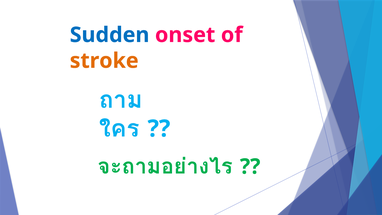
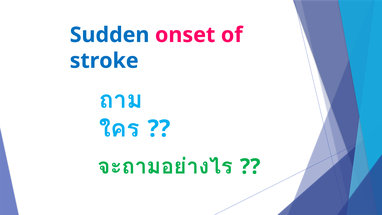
stroke colour: orange -> blue
